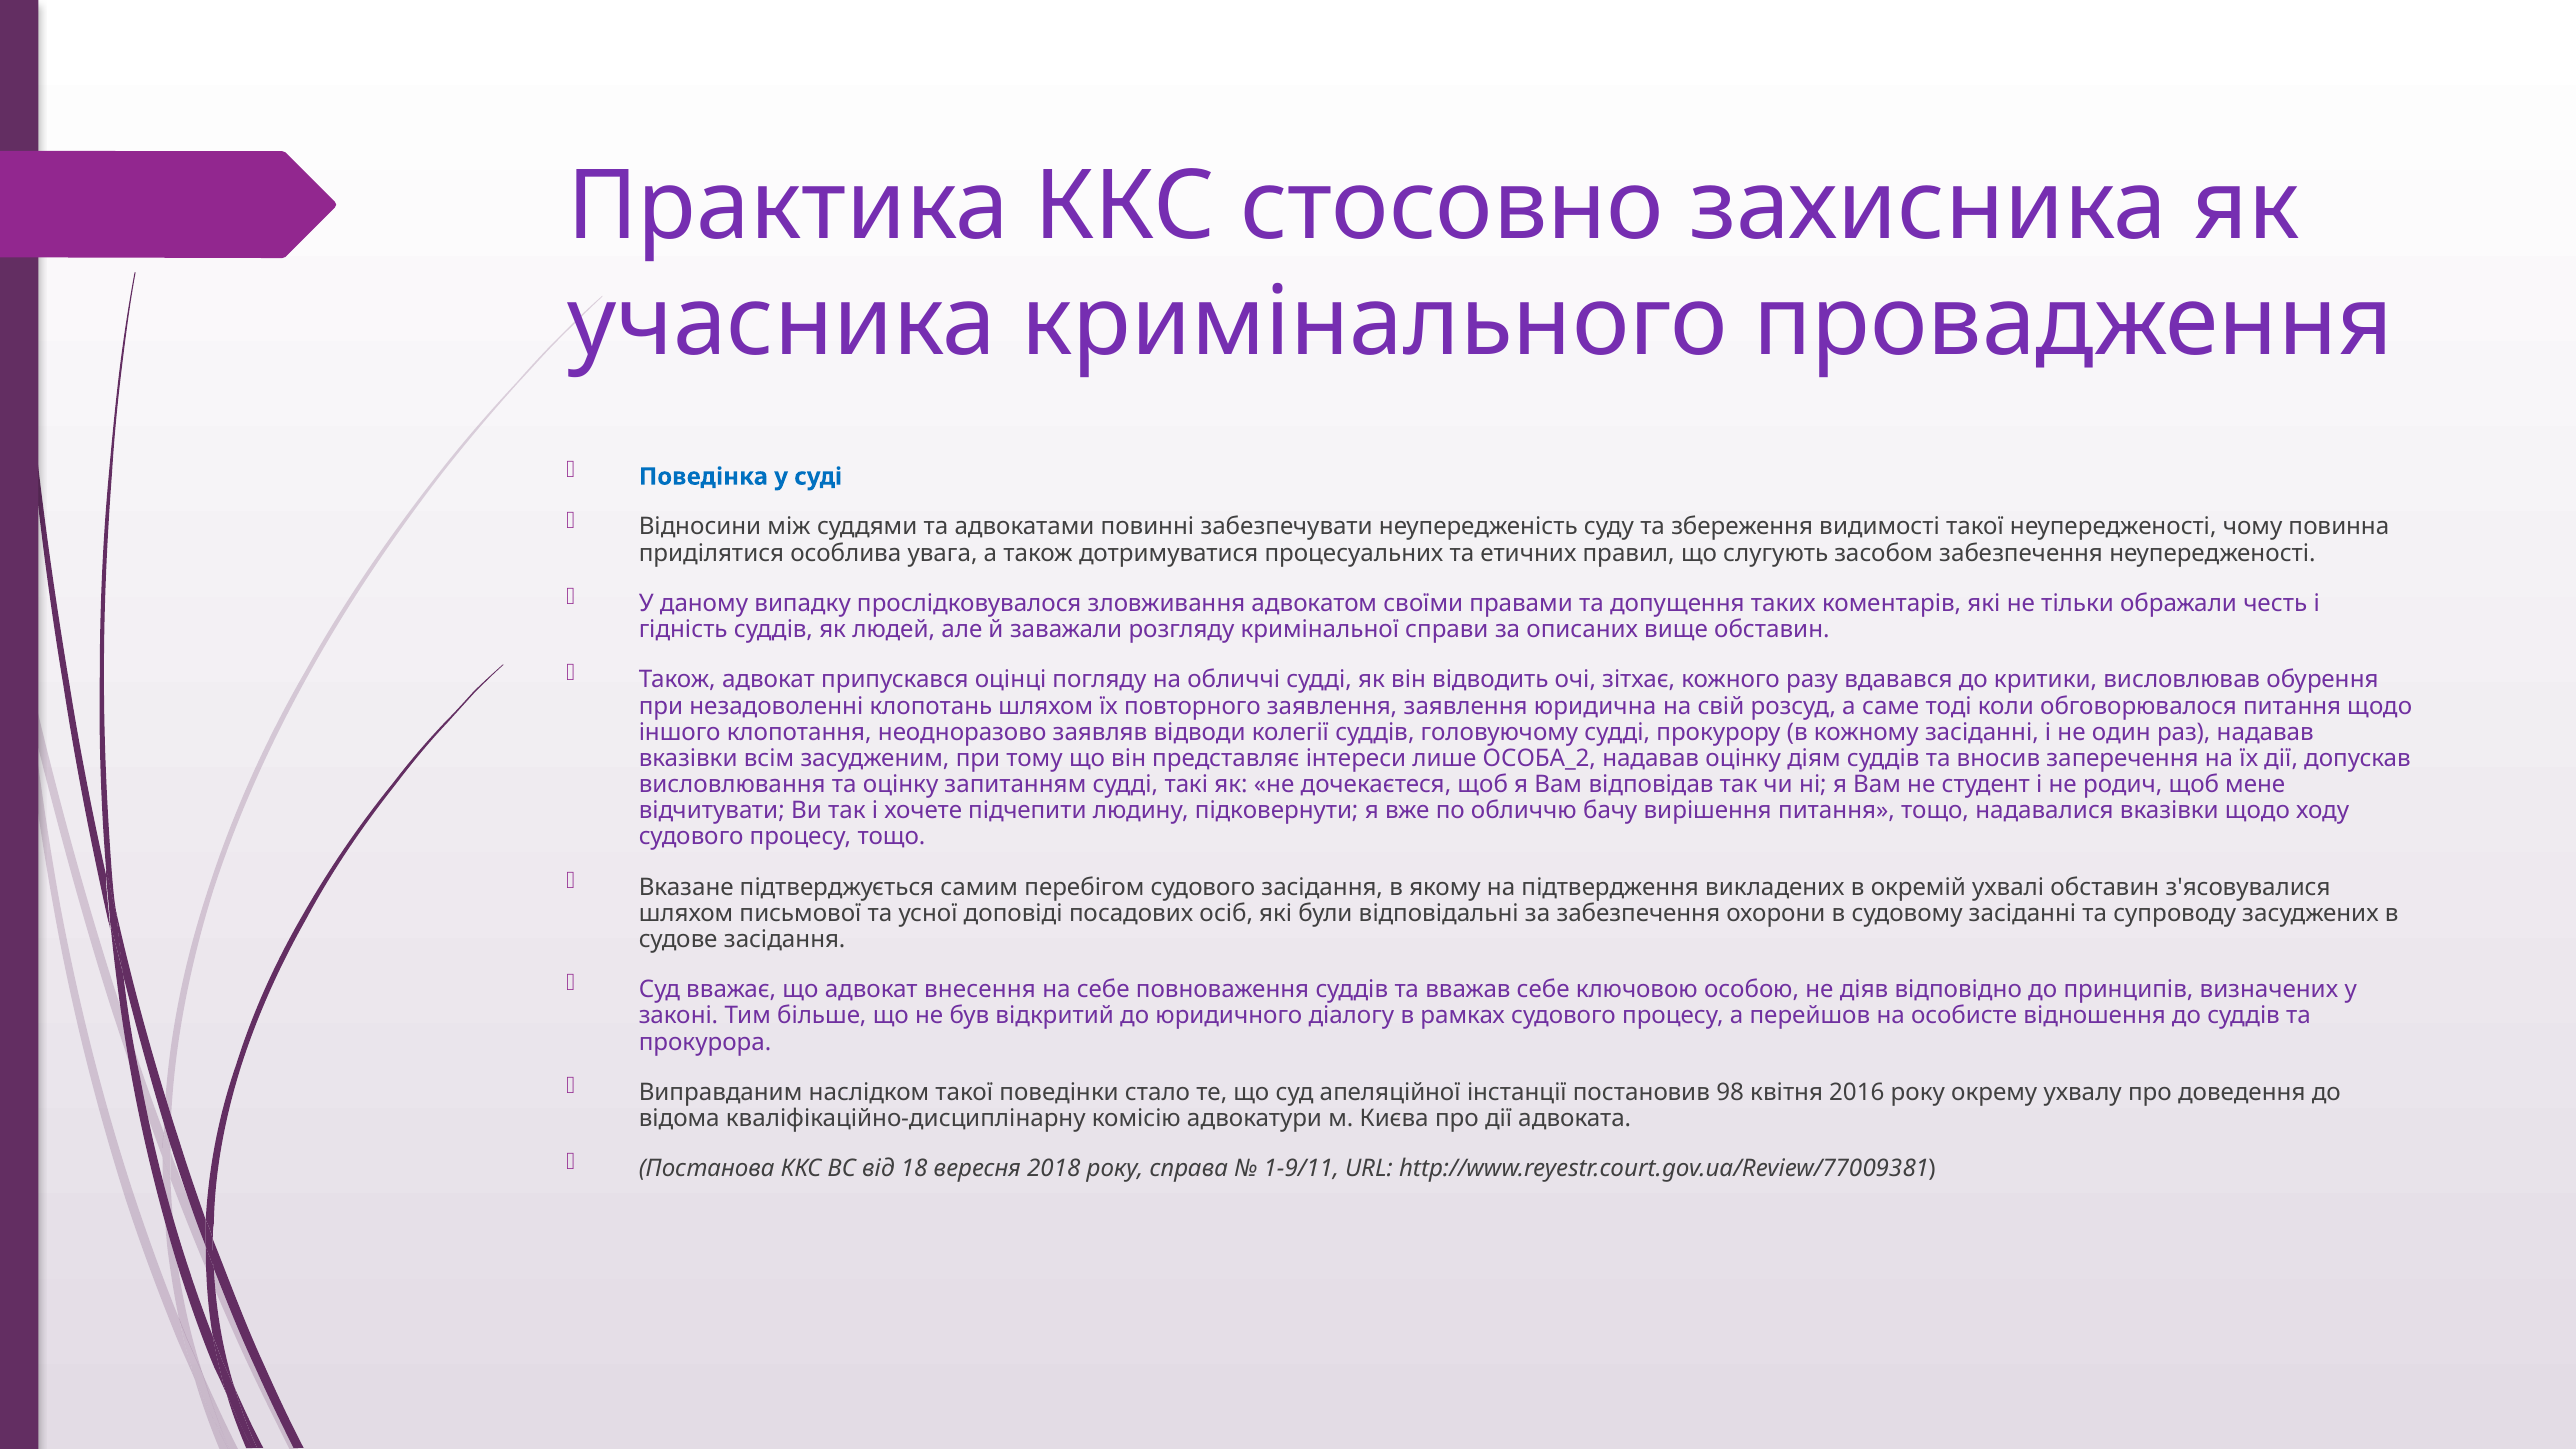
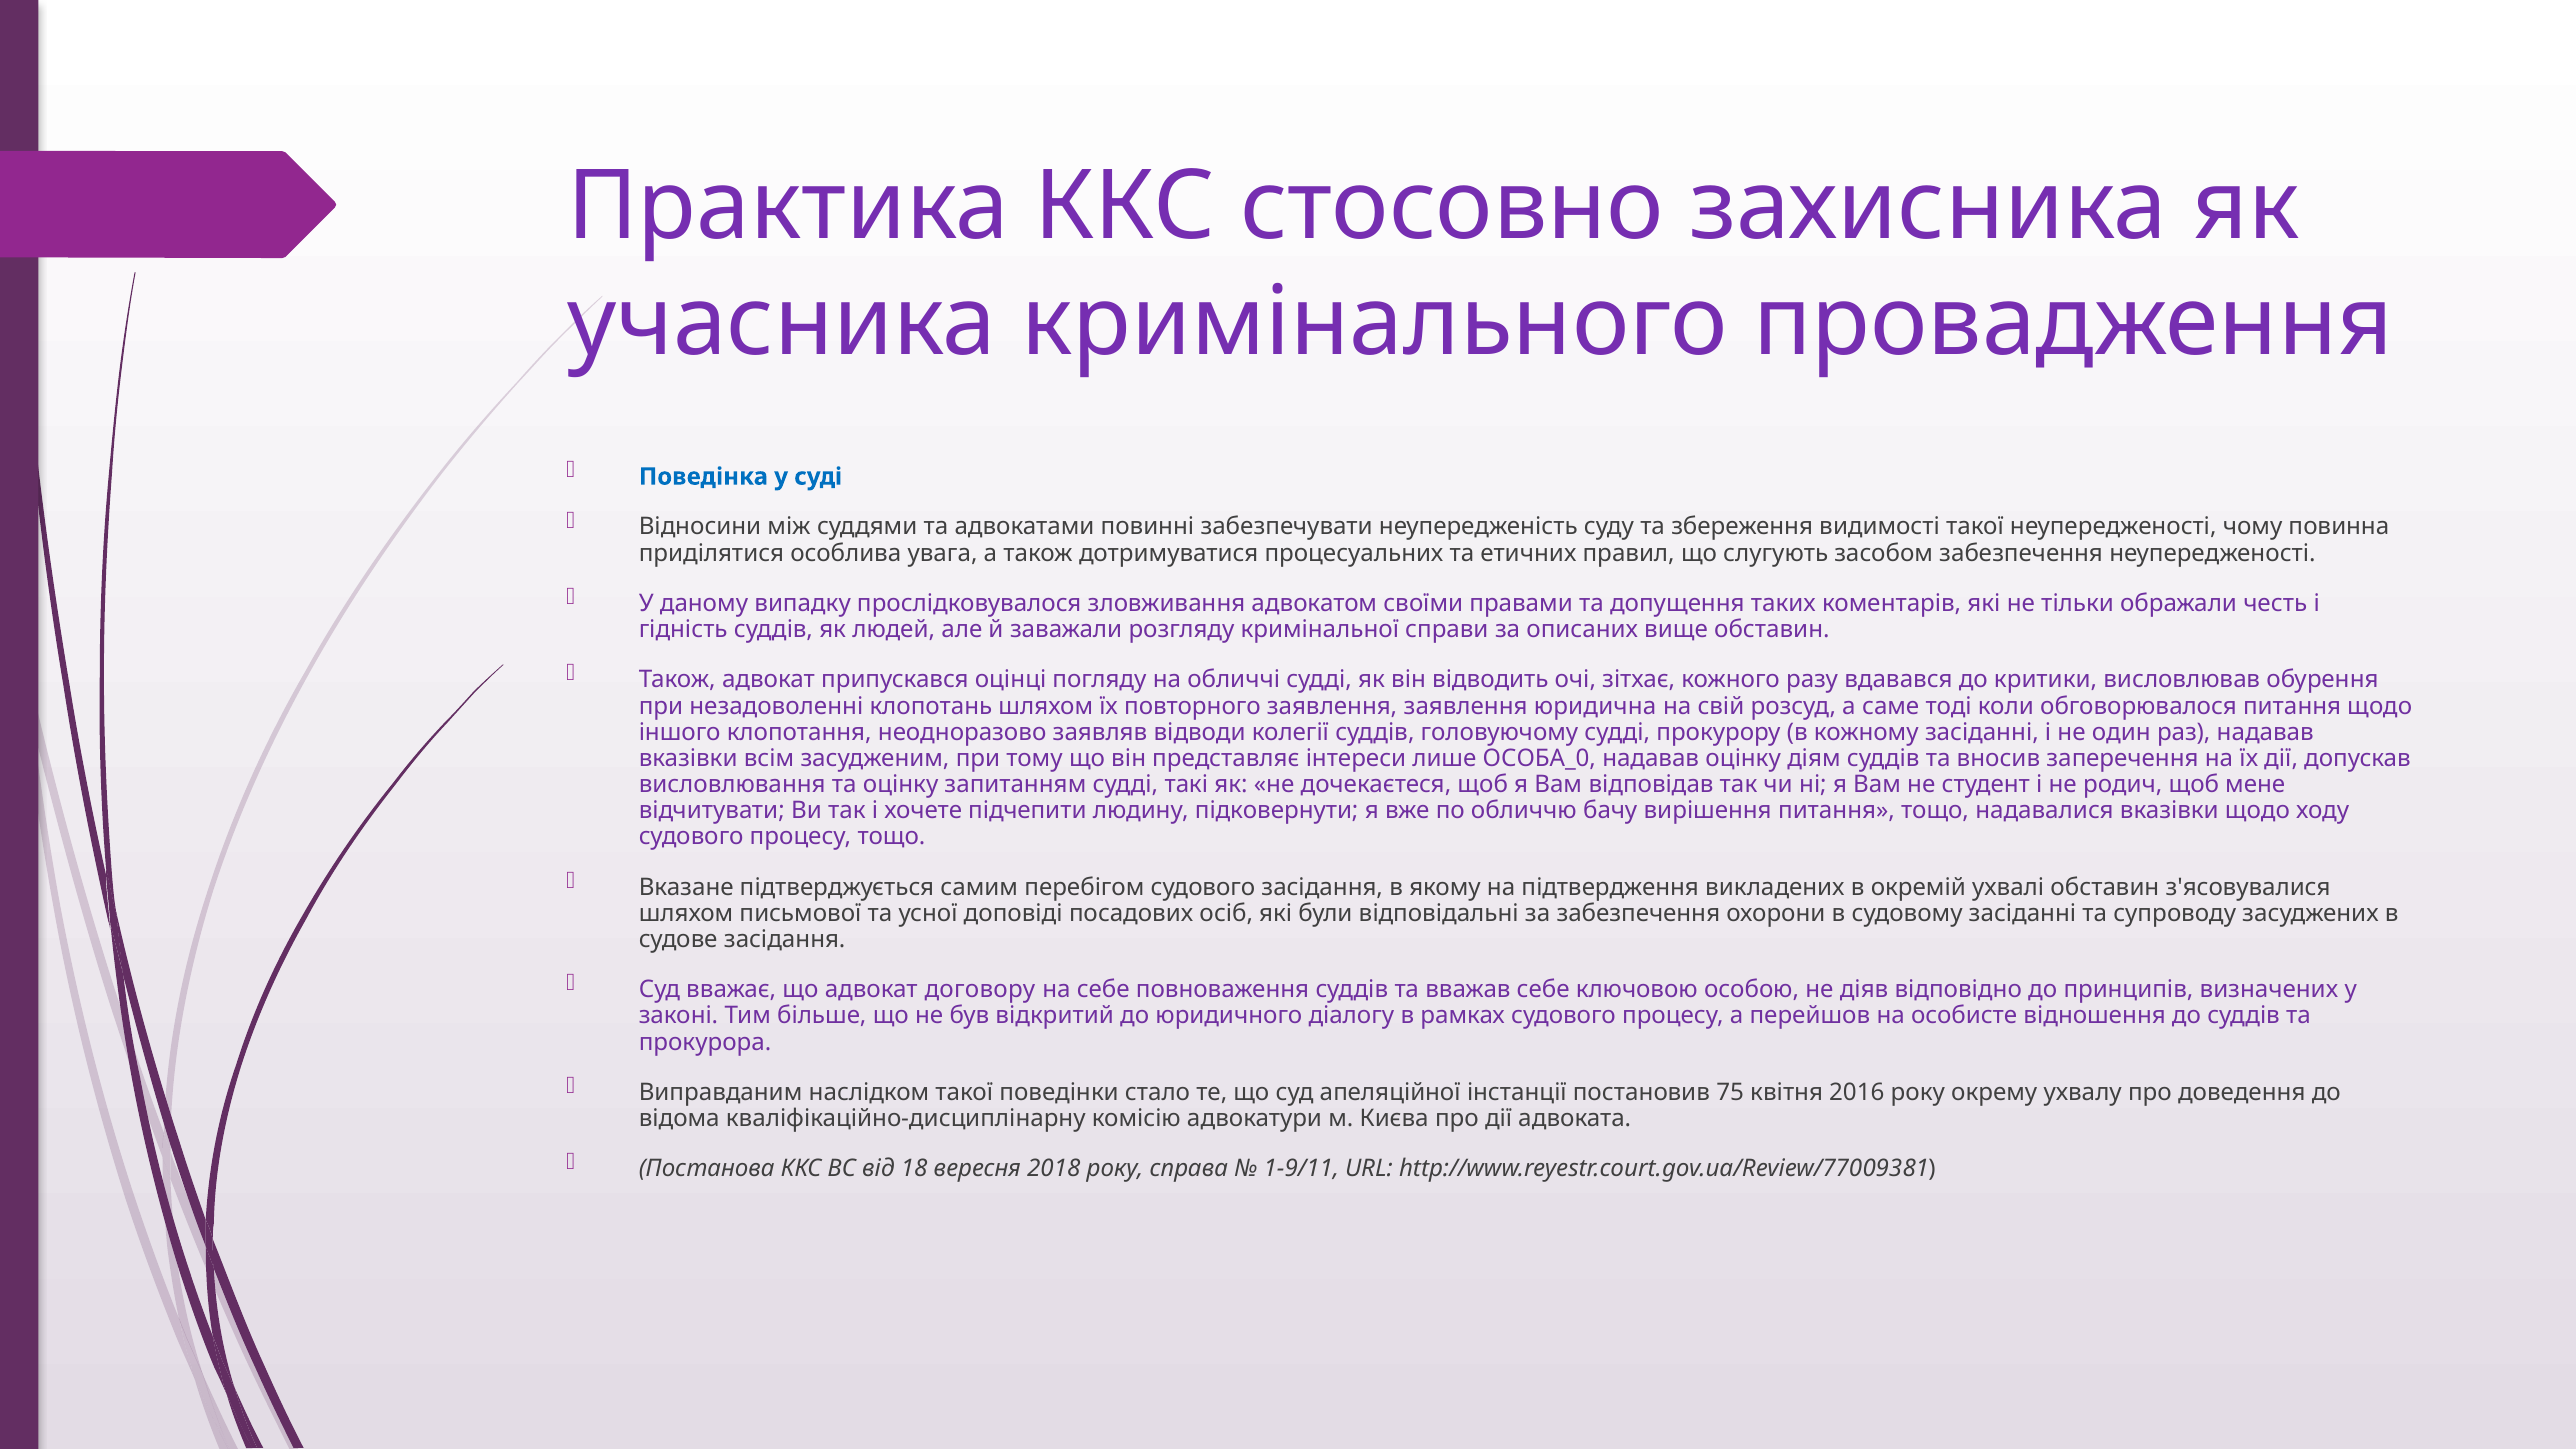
ОСОБА_2: ОСОБА_2 -> ОСОБА_0
внесення: внесення -> договору
98: 98 -> 75
